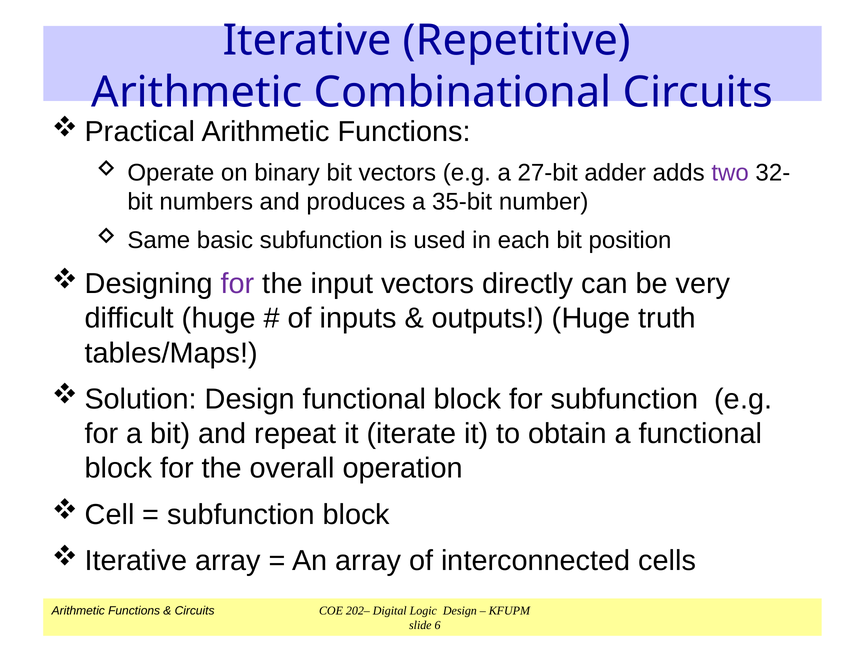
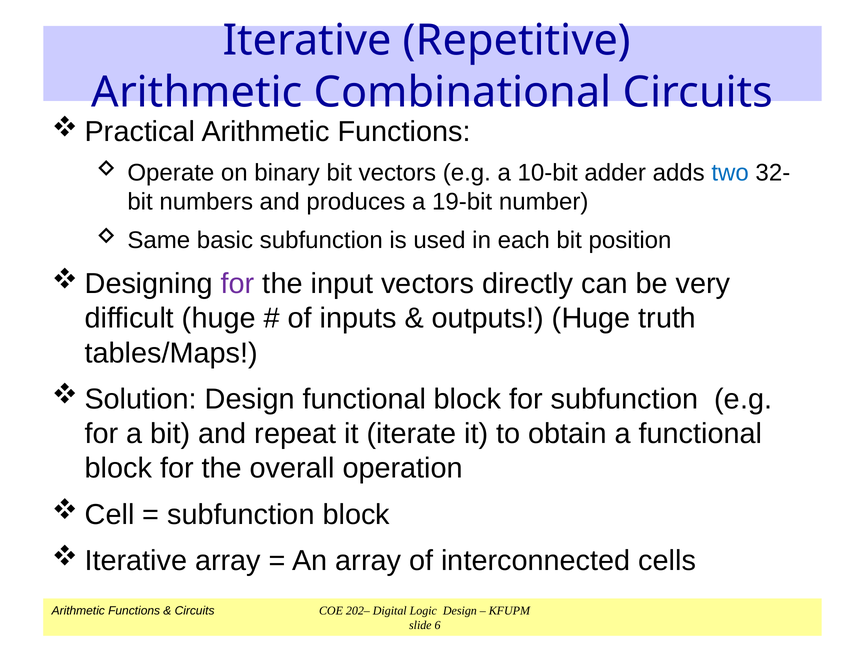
27-bit: 27-bit -> 10-bit
two colour: purple -> blue
35-bit: 35-bit -> 19-bit
